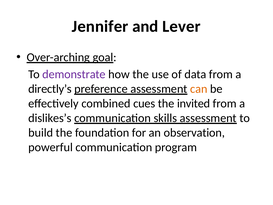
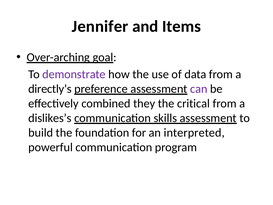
Lever: Lever -> Items
can colour: orange -> purple
cues: cues -> they
invited: invited -> critical
observation: observation -> interpreted
